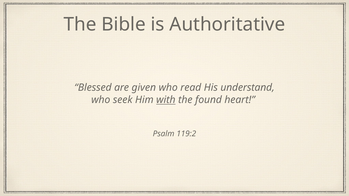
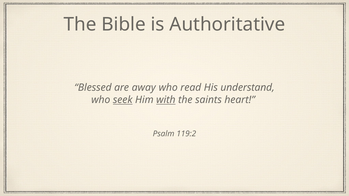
given: given -> away
seek underline: none -> present
found: found -> saints
